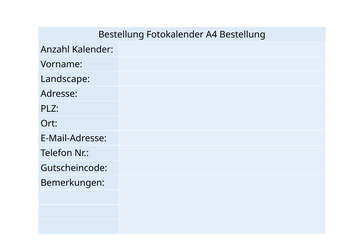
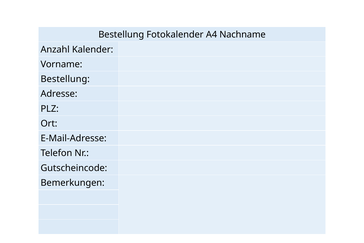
A4 Bestellung: Bestellung -> Nachname
Landscape at (65, 79): Landscape -> Bestellung
